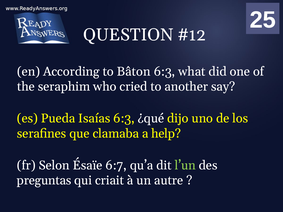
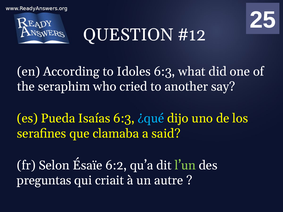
Bâton: Bâton -> Idoles
¿qué colour: white -> light blue
help: help -> said
6:7: 6:7 -> 6:2
